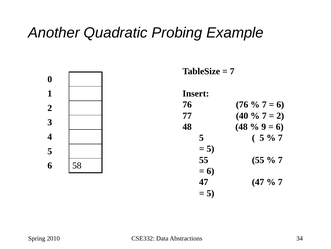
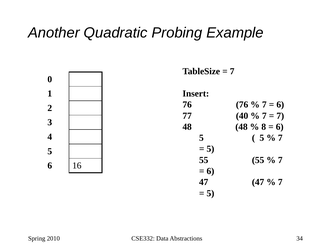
2 at (280, 115): 2 -> 7
9: 9 -> 8
58: 58 -> 16
